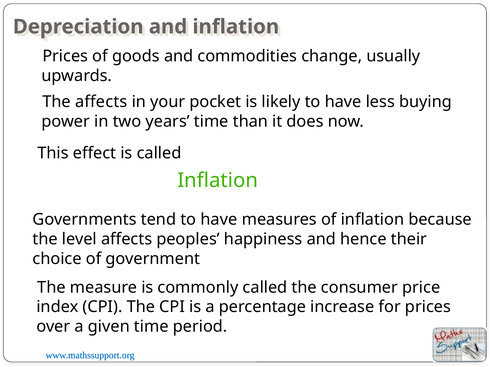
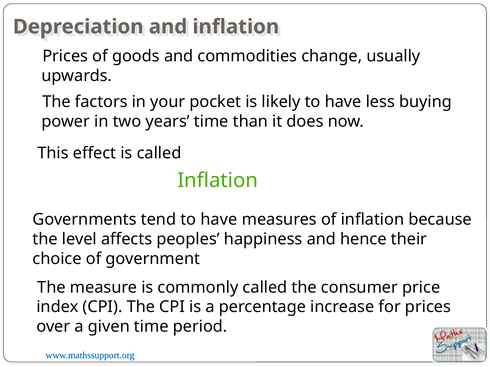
The affects: affects -> factors
